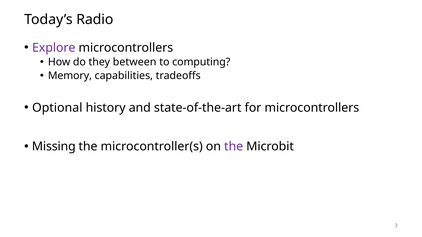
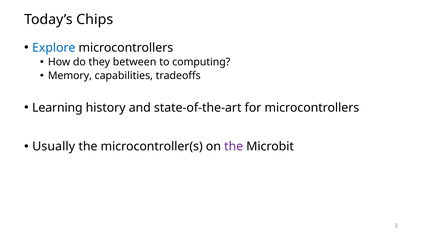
Radio: Radio -> Chips
Explore colour: purple -> blue
Optional: Optional -> Learning
Missing: Missing -> Usually
